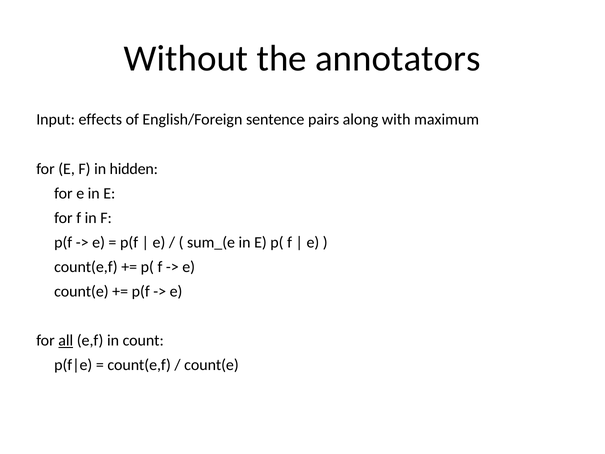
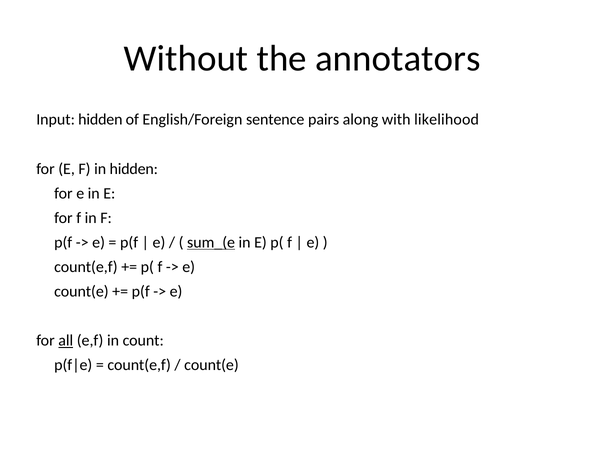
Input effects: effects -> hidden
maximum: maximum -> likelihood
sum_(e underline: none -> present
